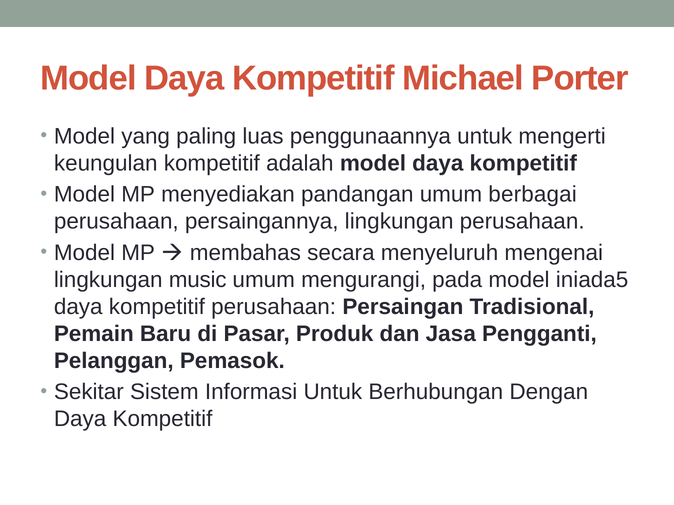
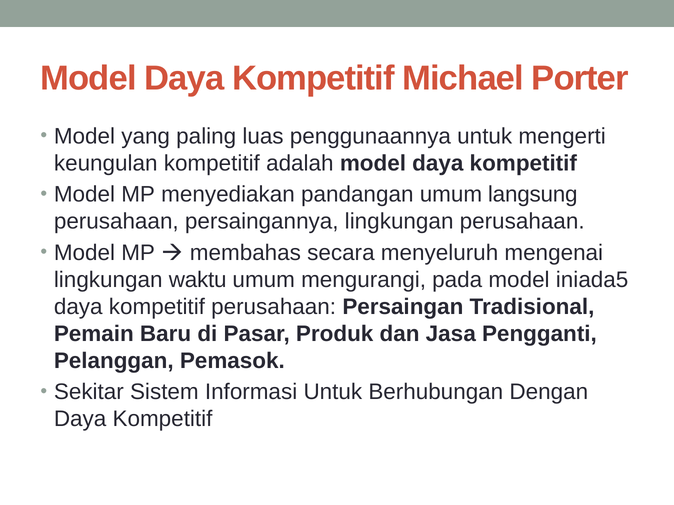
berbagai: berbagai -> langsung
music: music -> waktu
